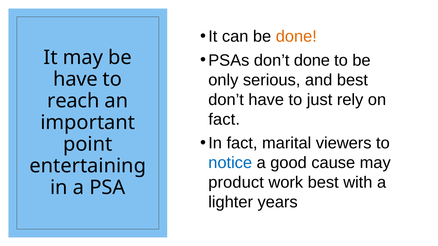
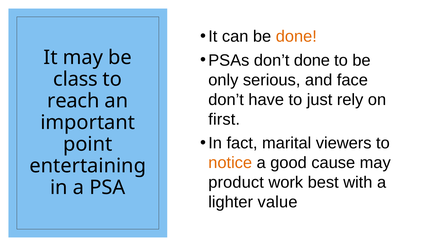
and best: best -> face
have at (76, 79): have -> class
fact at (224, 120): fact -> first
notice colour: blue -> orange
years: years -> value
